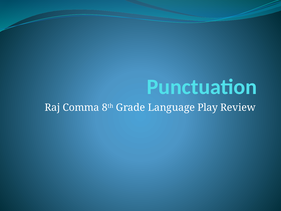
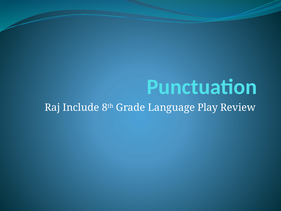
Comma: Comma -> Include
